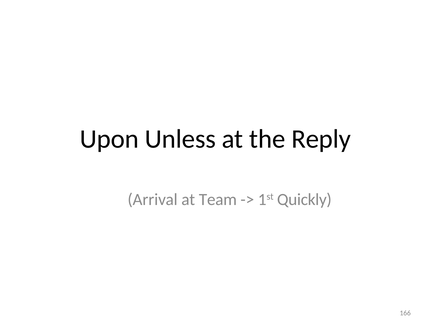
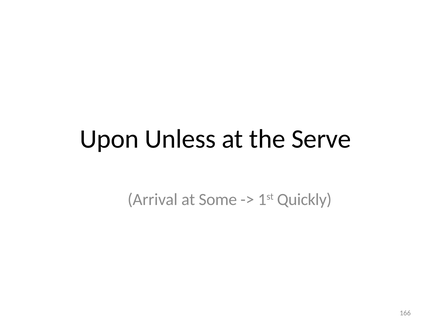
Reply: Reply -> Serve
Team: Team -> Some
